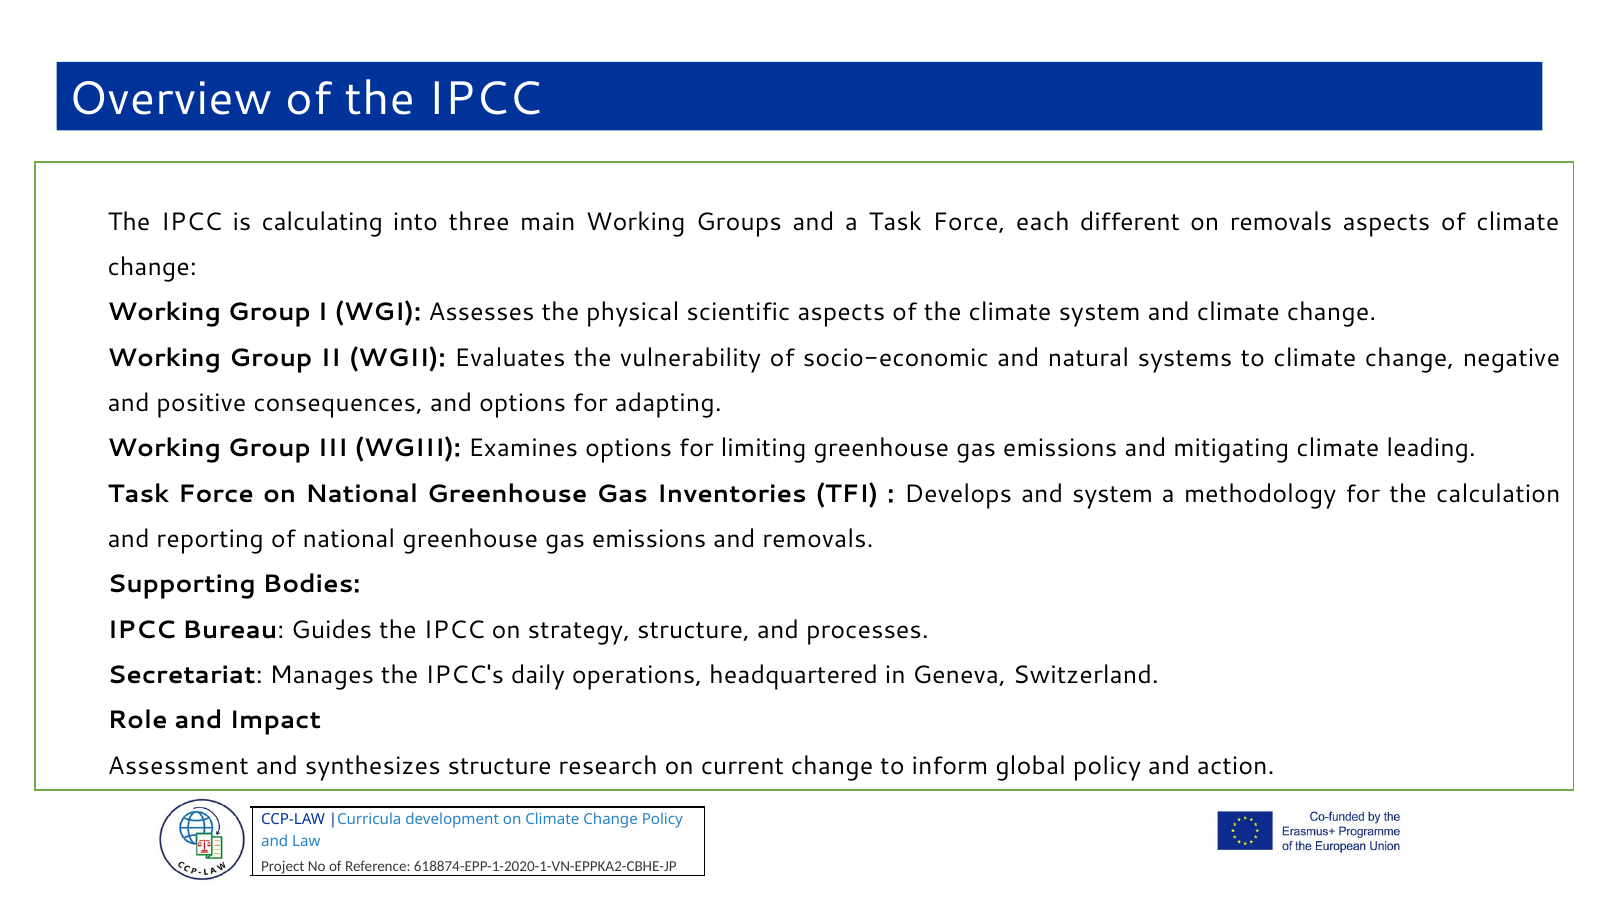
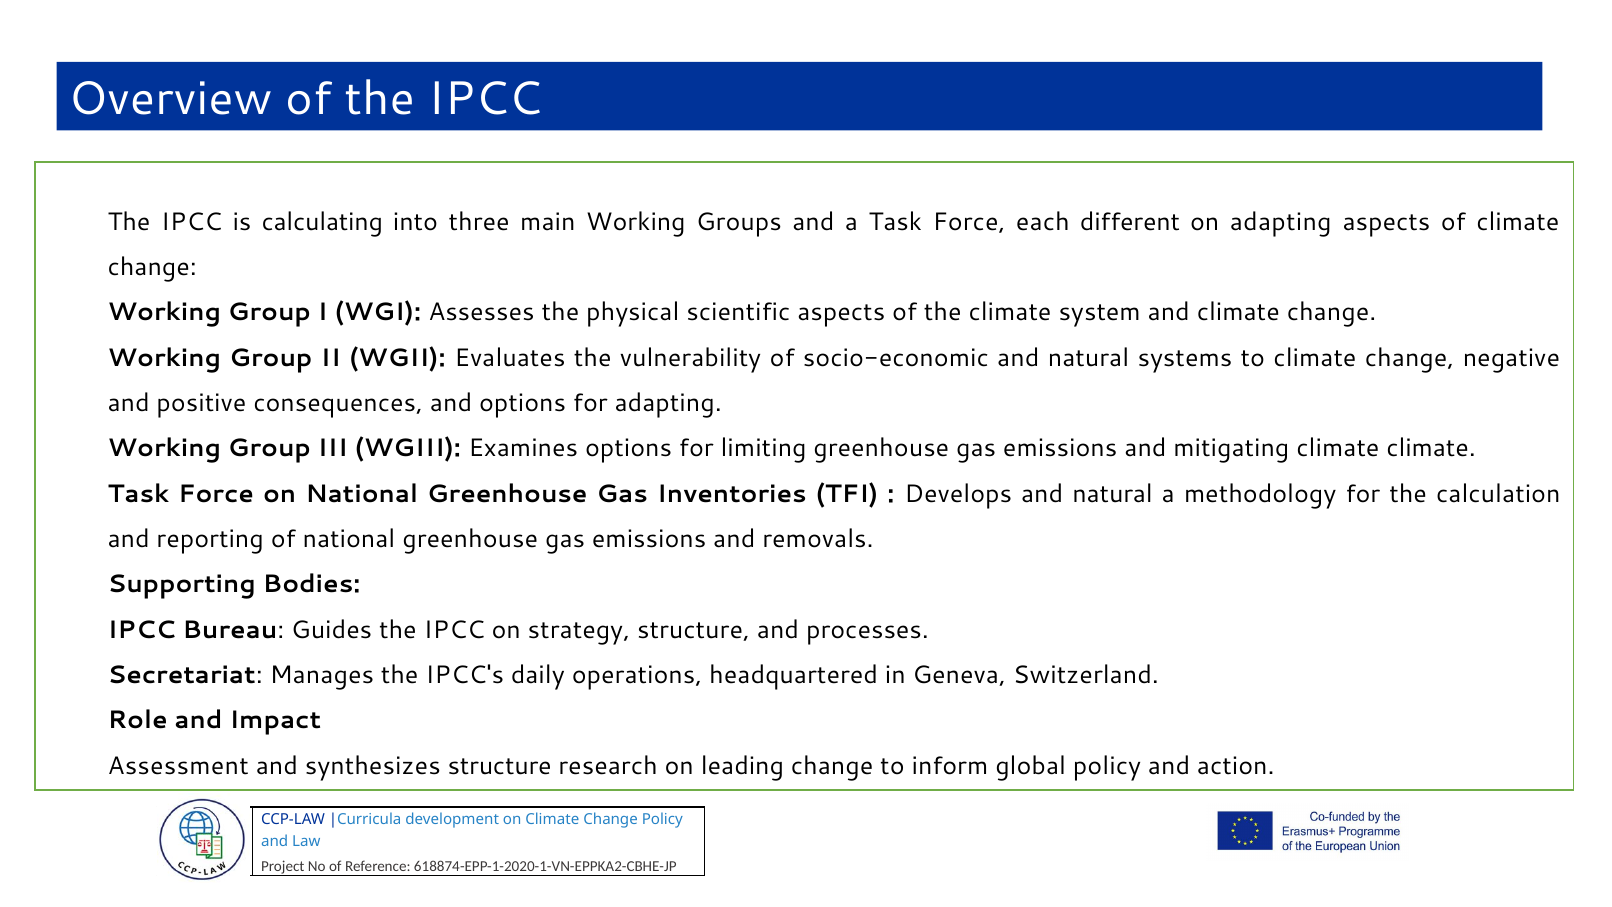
on removals: removals -> adapting
climate leading: leading -> climate
Develops and system: system -> natural
current: current -> leading
